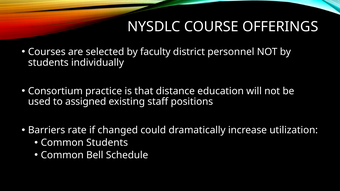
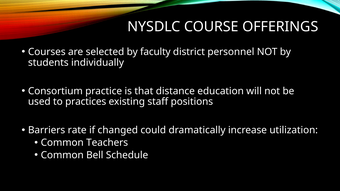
assigned: assigned -> practices
Common Students: Students -> Teachers
